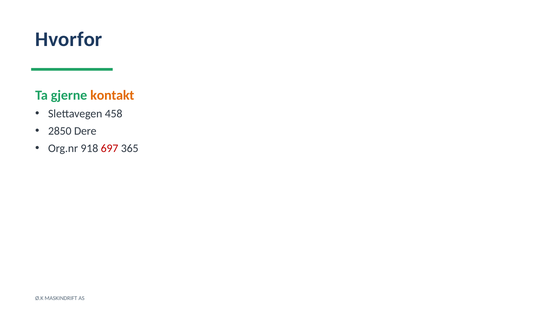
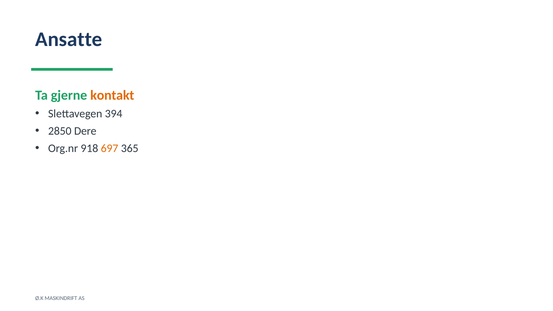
Hvorfor: Hvorfor -> Ansatte
458: 458 -> 394
697 colour: red -> orange
